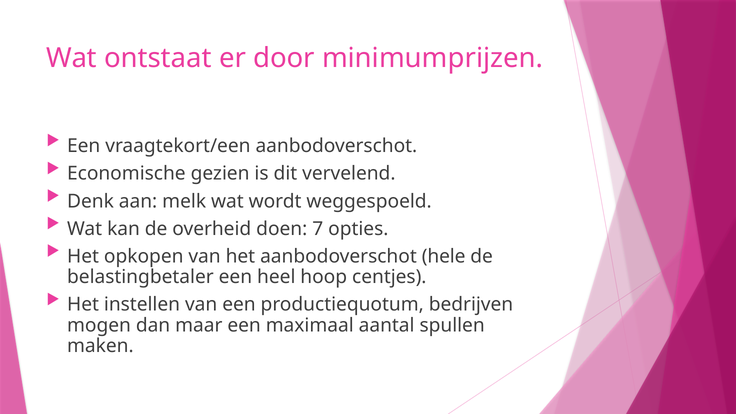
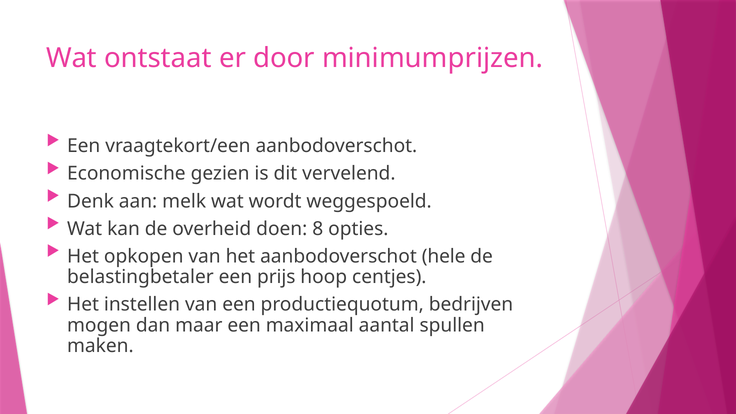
7: 7 -> 8
heel: heel -> prijs
